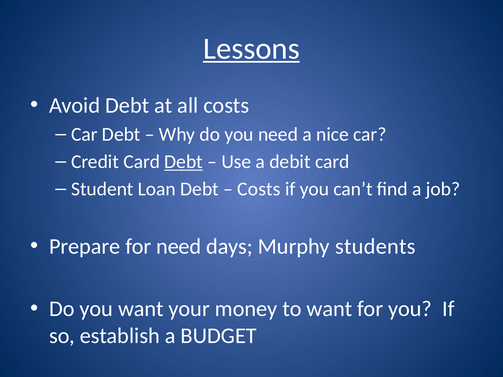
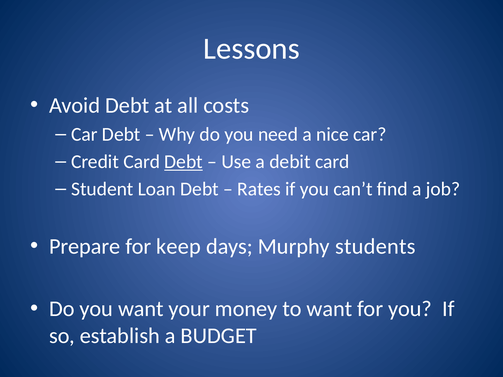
Lessons underline: present -> none
Costs at (259, 189): Costs -> Rates
for need: need -> keep
